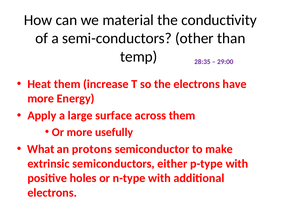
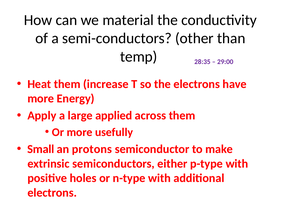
surface: surface -> applied
What: What -> Small
